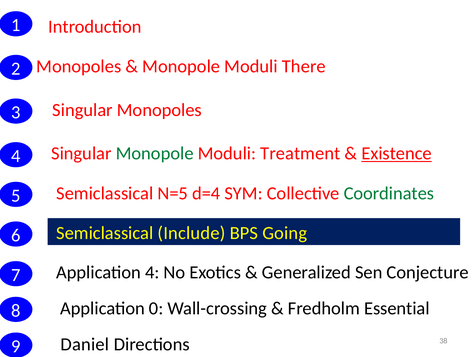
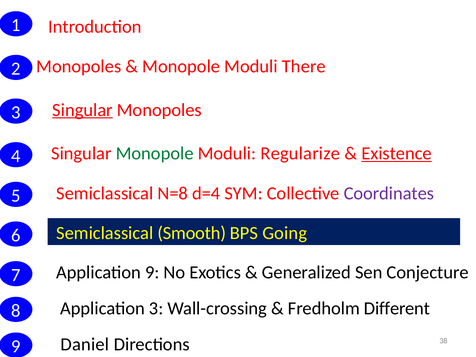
Singular at (82, 110) underline: none -> present
Treatment: Treatment -> Regularize
N=5: N=5 -> N=8
Coordinates colour: green -> purple
Include: Include -> Smooth
Application 4: 4 -> 9
Application 0: 0 -> 3
Essential: Essential -> Different
